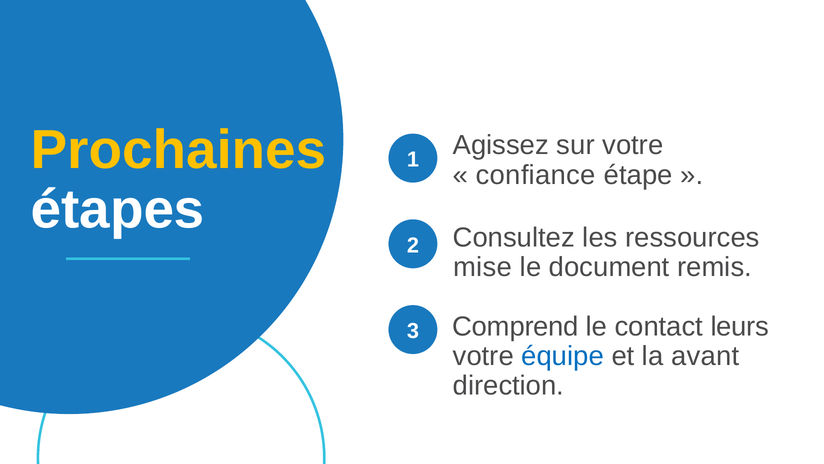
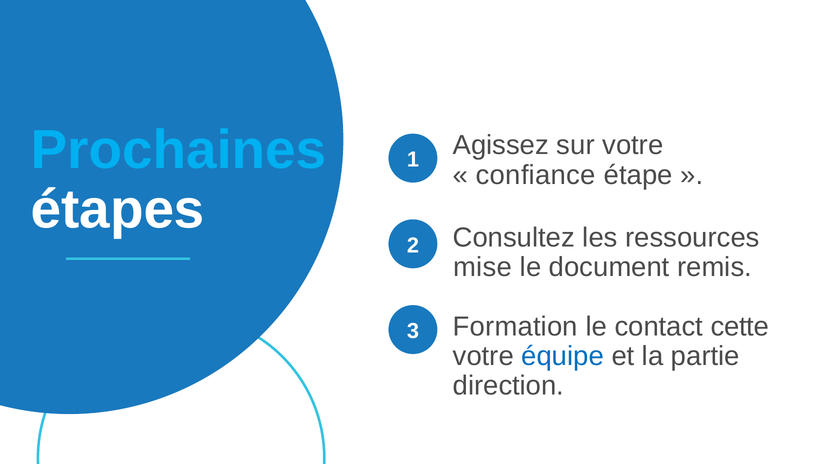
Prochaines colour: yellow -> light blue
Comprend: Comprend -> Formation
leurs: leurs -> cette
avant: avant -> partie
